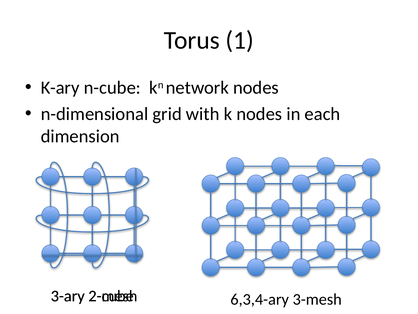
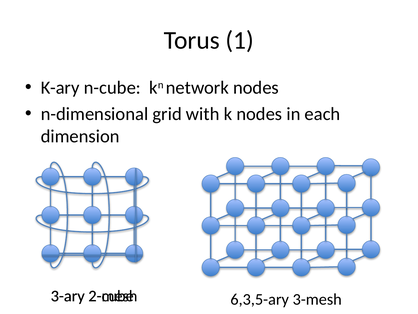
6,3,4-ary: 6,3,4-ary -> 6,3,5-ary
